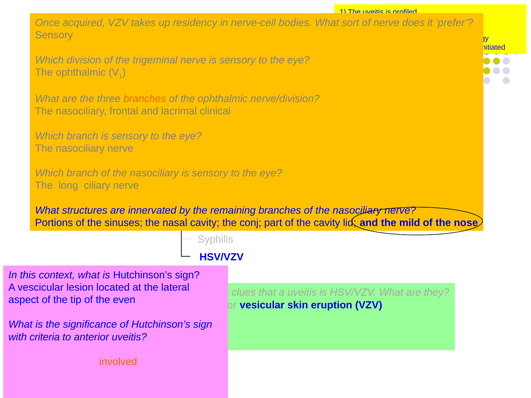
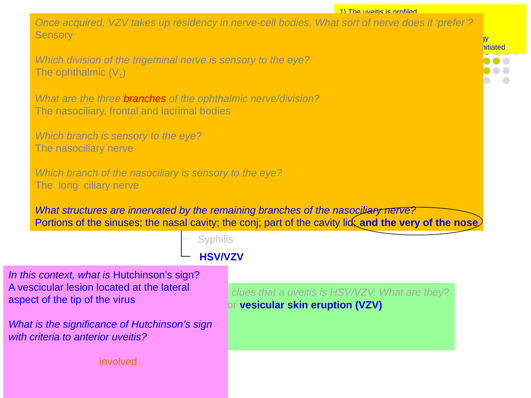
branches at (145, 99) colour: orange -> red
lacrimal clinical: clinical -> bodies
mild: mild -> very
even: even -> virus
